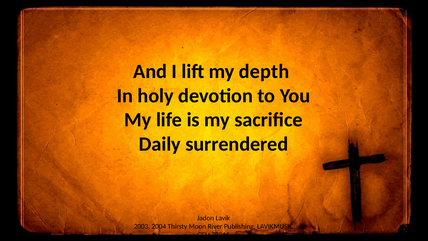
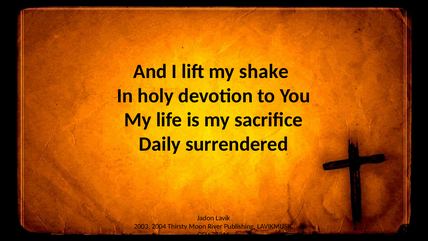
depth: depth -> shake
